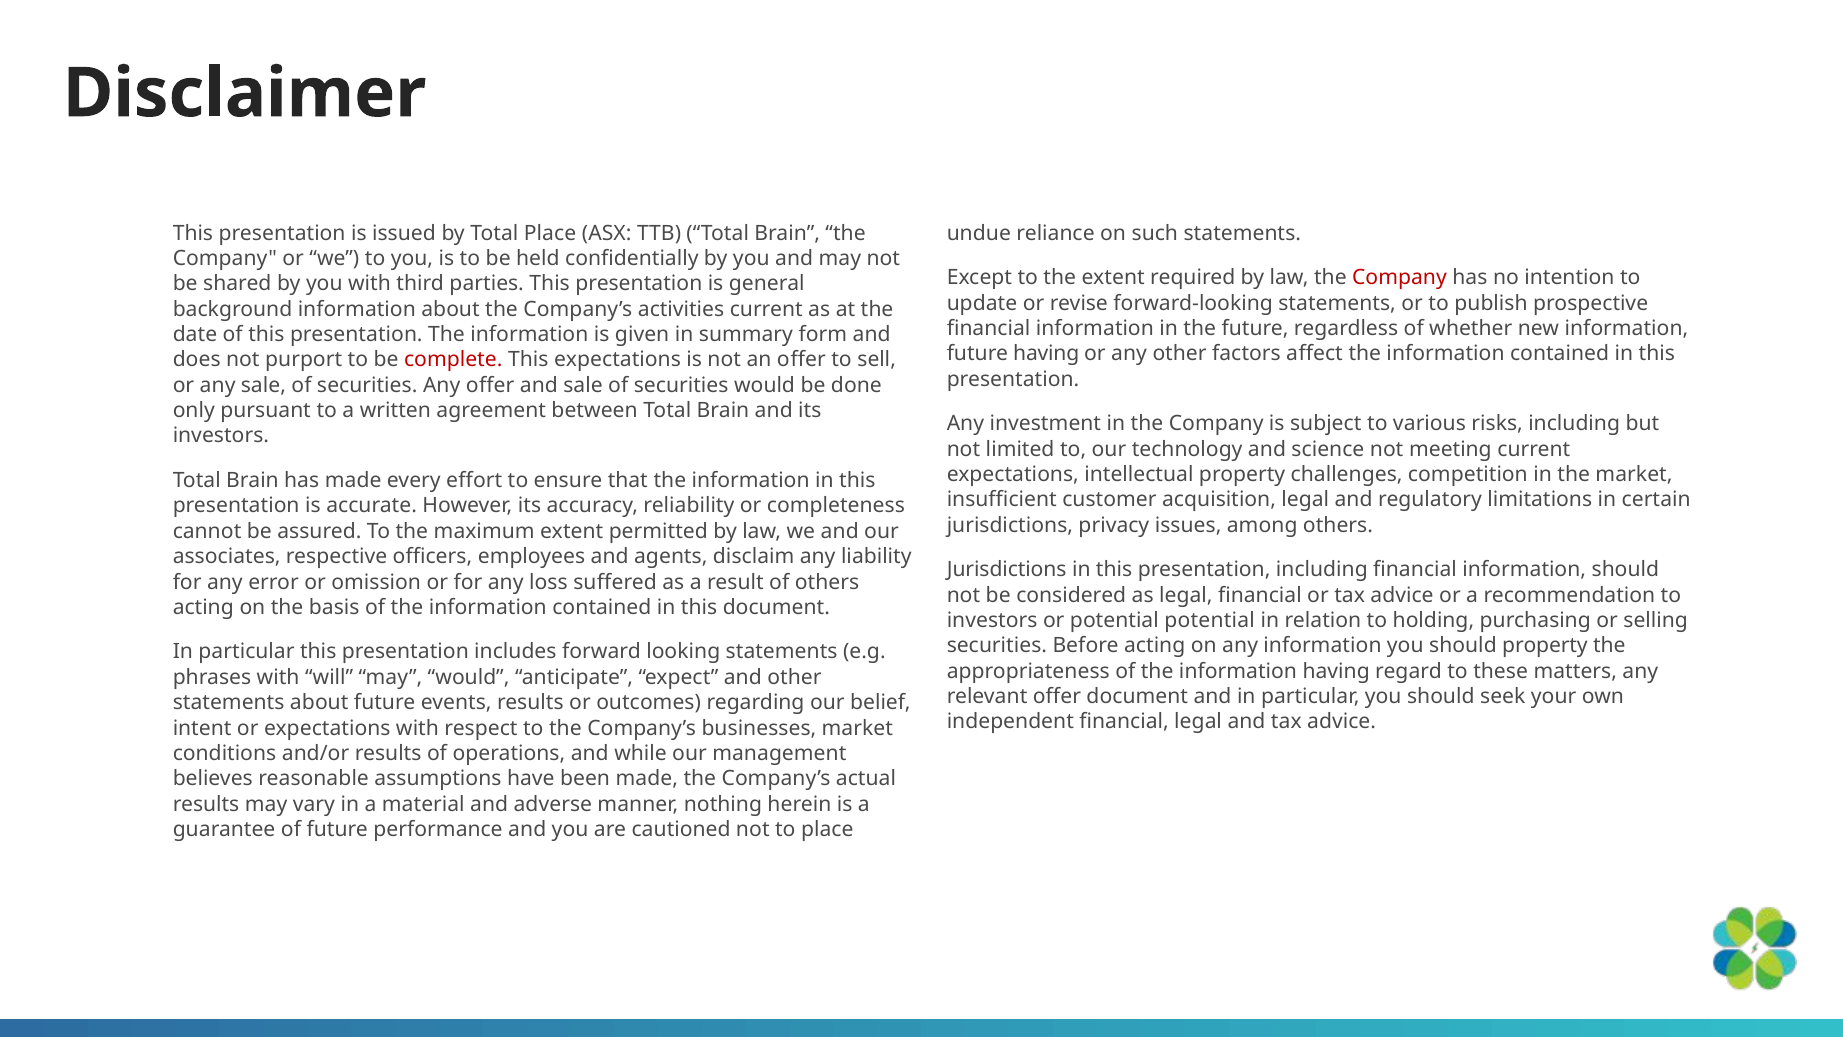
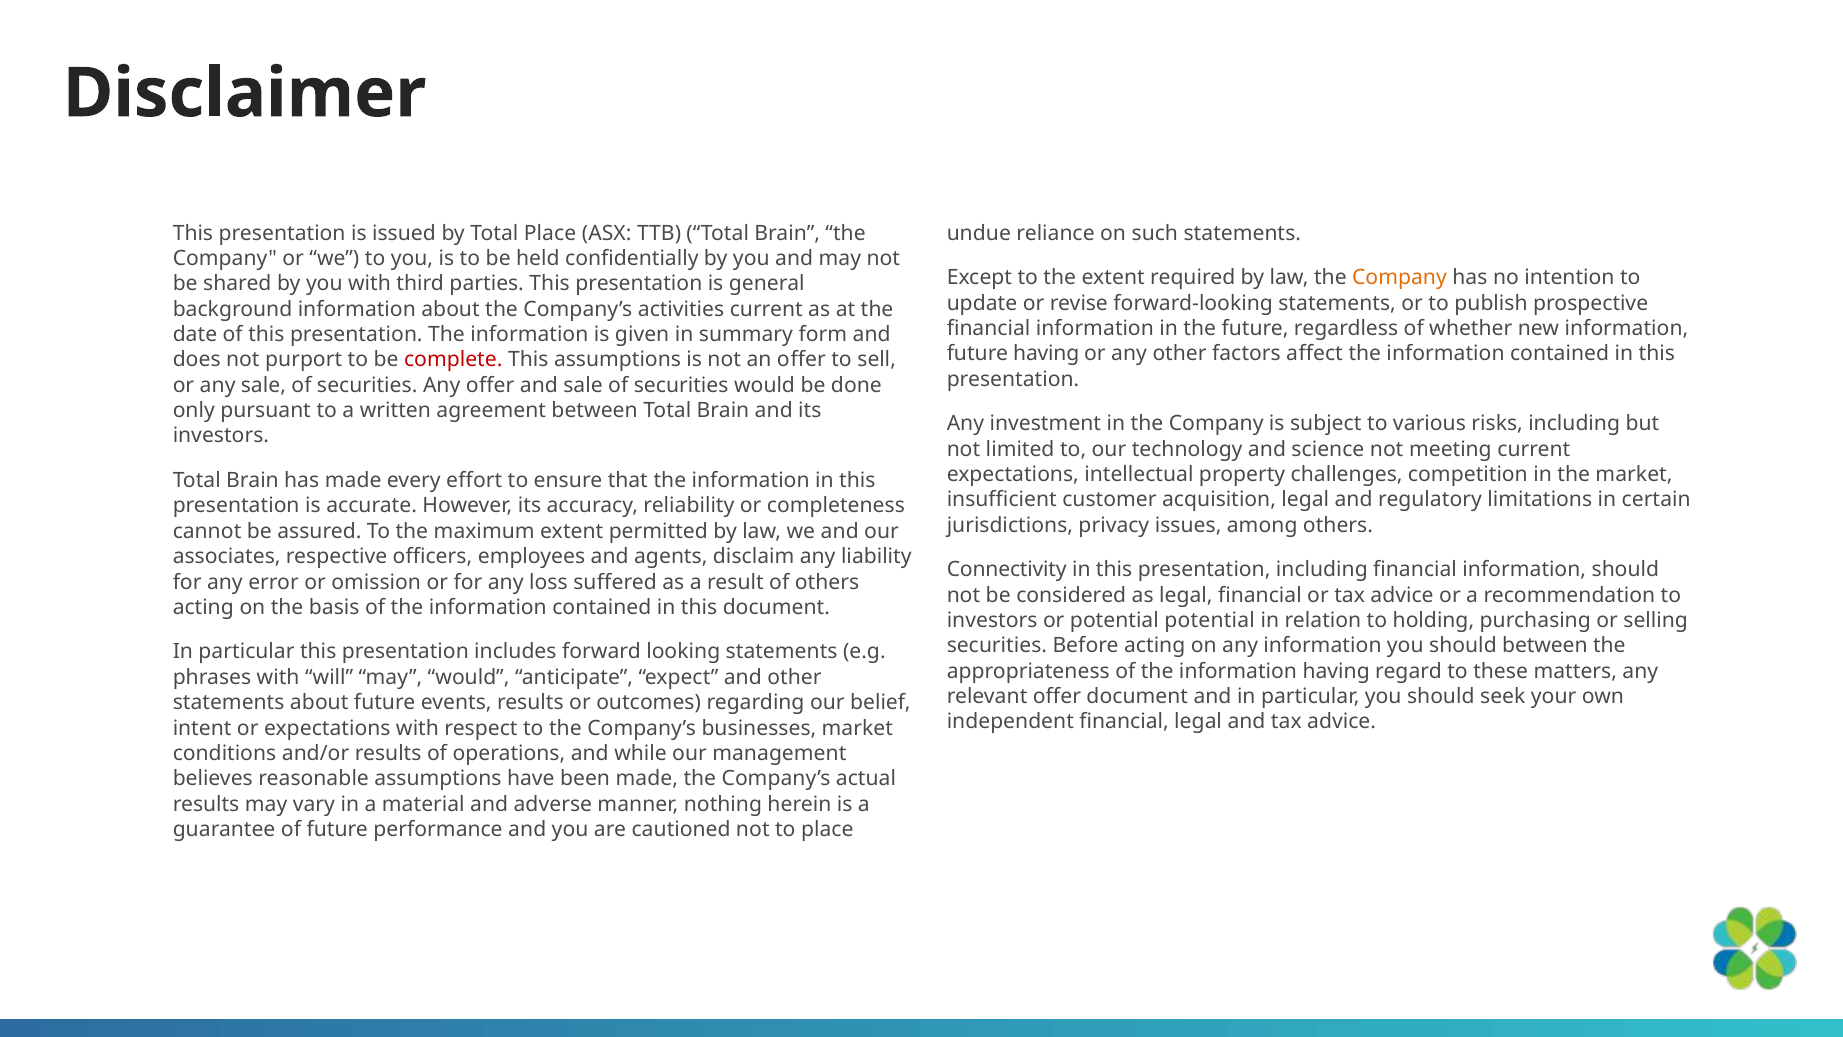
Company at (1399, 278) colour: red -> orange
This expectations: expectations -> assumptions
Jurisdictions at (1007, 570): Jurisdictions -> Connectivity
should property: property -> between
